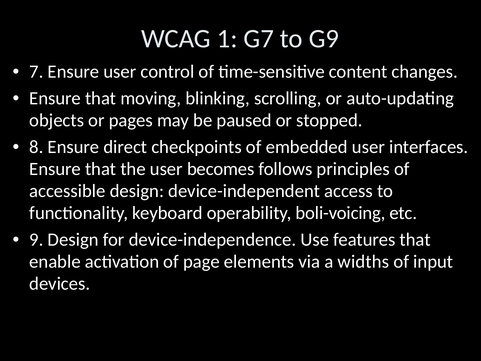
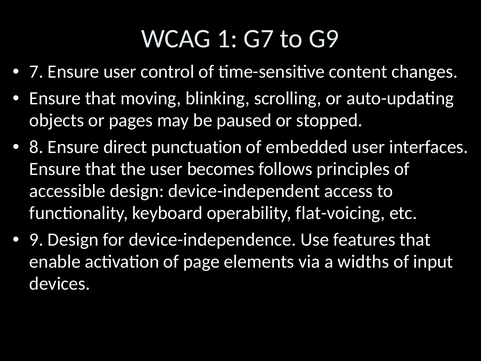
checkpoints: checkpoints -> punctuation
boli-voicing: boli-voicing -> flat-voicing
